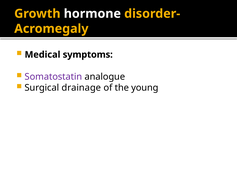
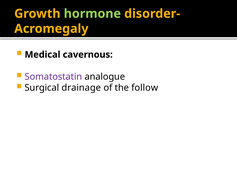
hormone colour: white -> light green
symptoms: symptoms -> cavernous
young: young -> follow
